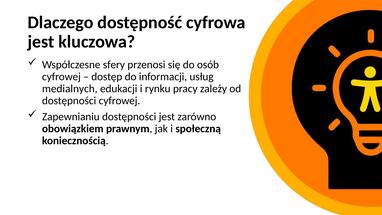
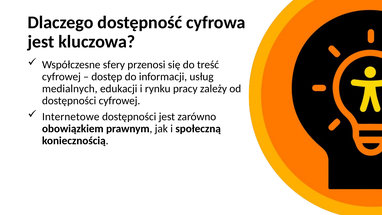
osób: osób -> treść
Zapewnianiu: Zapewnianiu -> Internetowe
